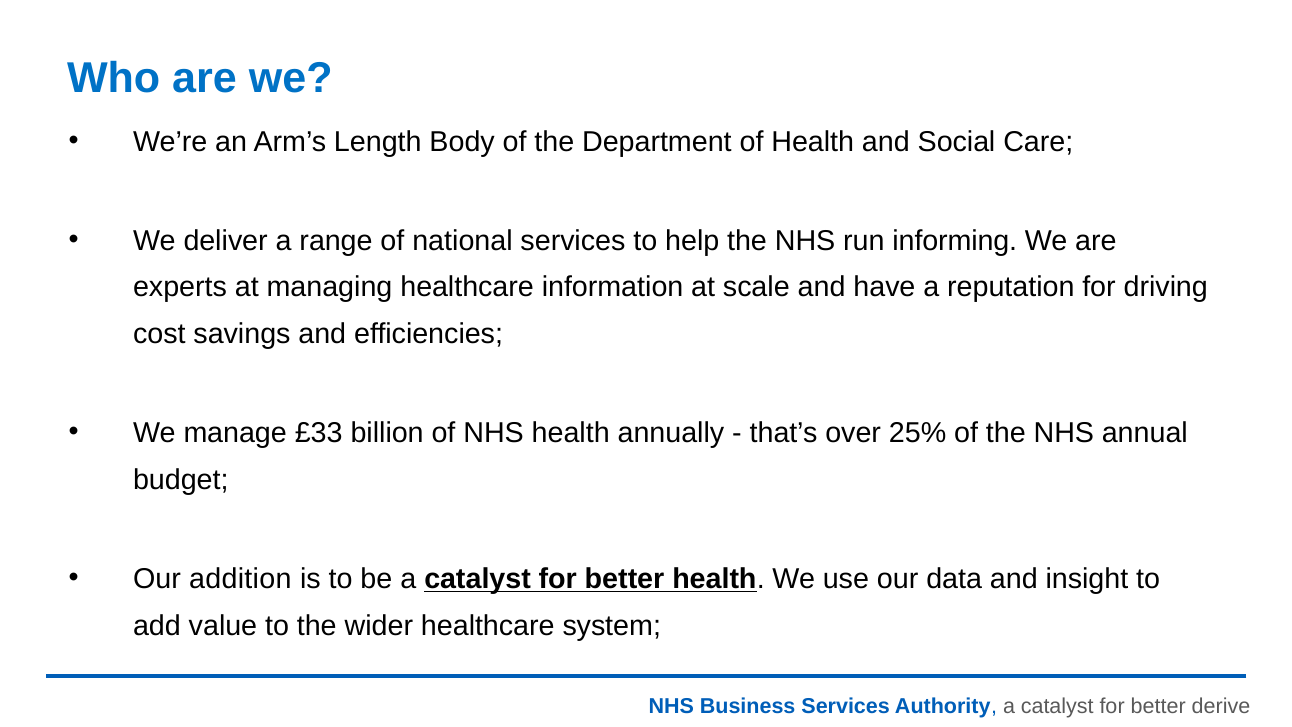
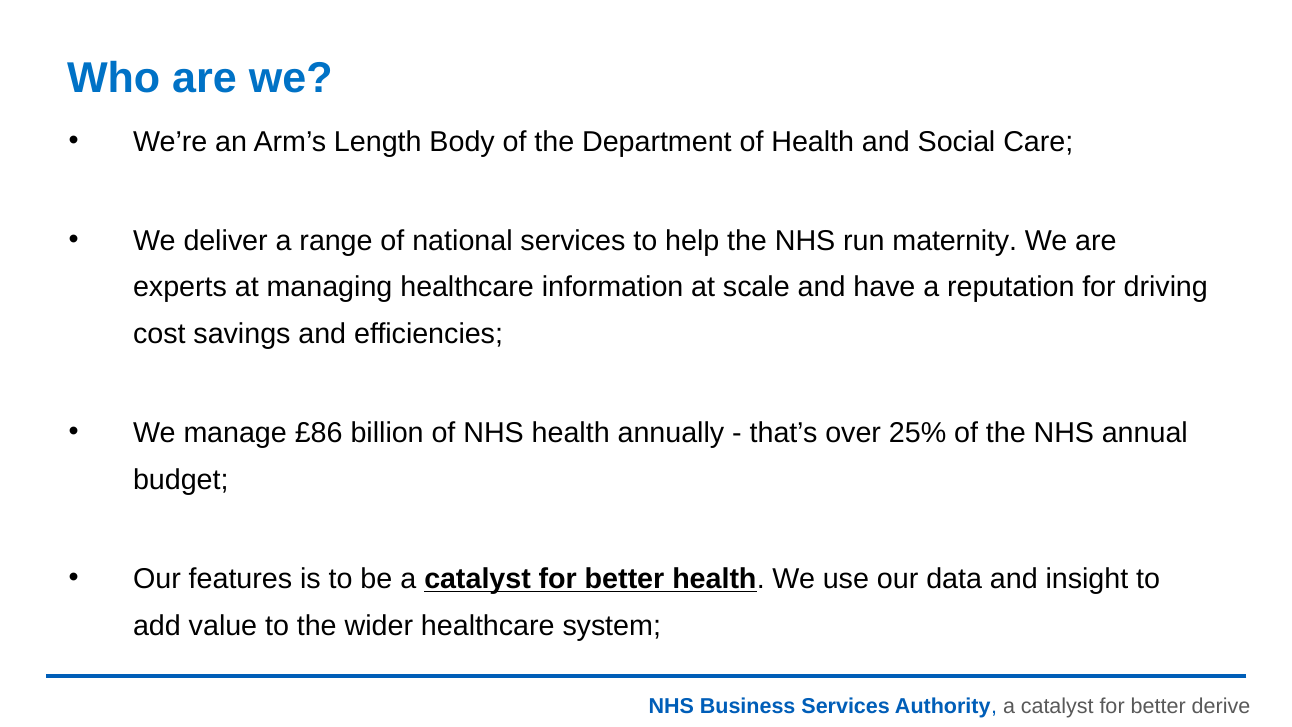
informing: informing -> maternity
£33: £33 -> £86
addition: addition -> features
